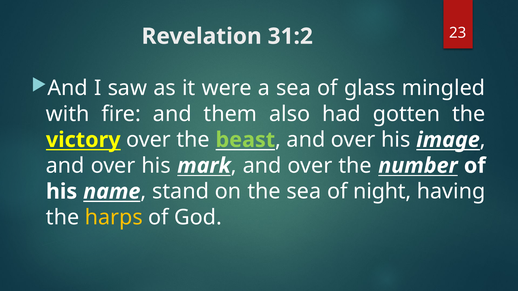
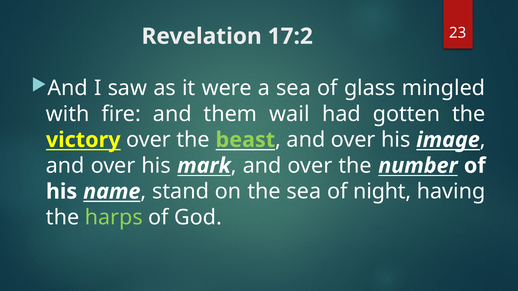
31:2: 31:2 -> 17:2
also: also -> wail
harps colour: yellow -> light green
